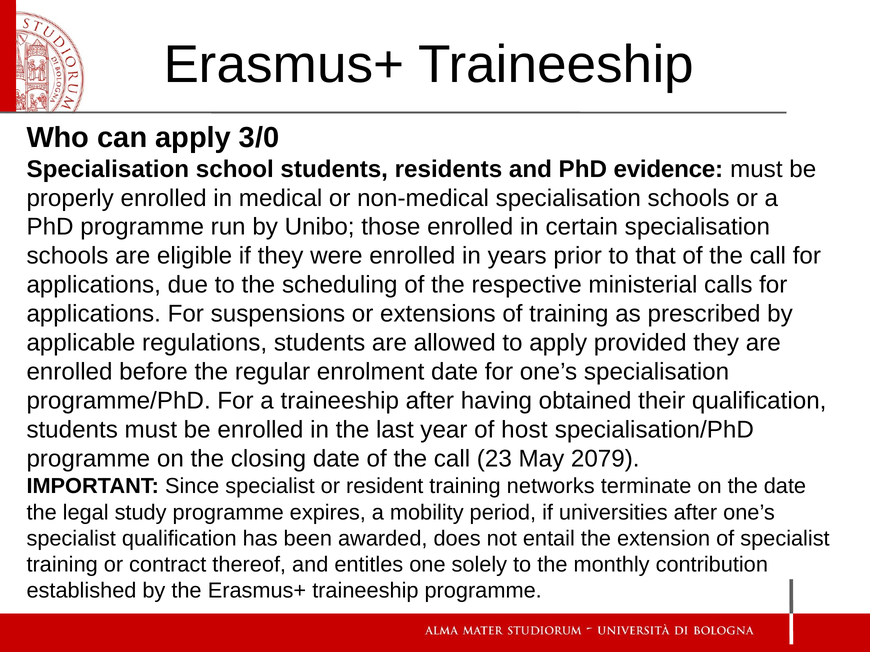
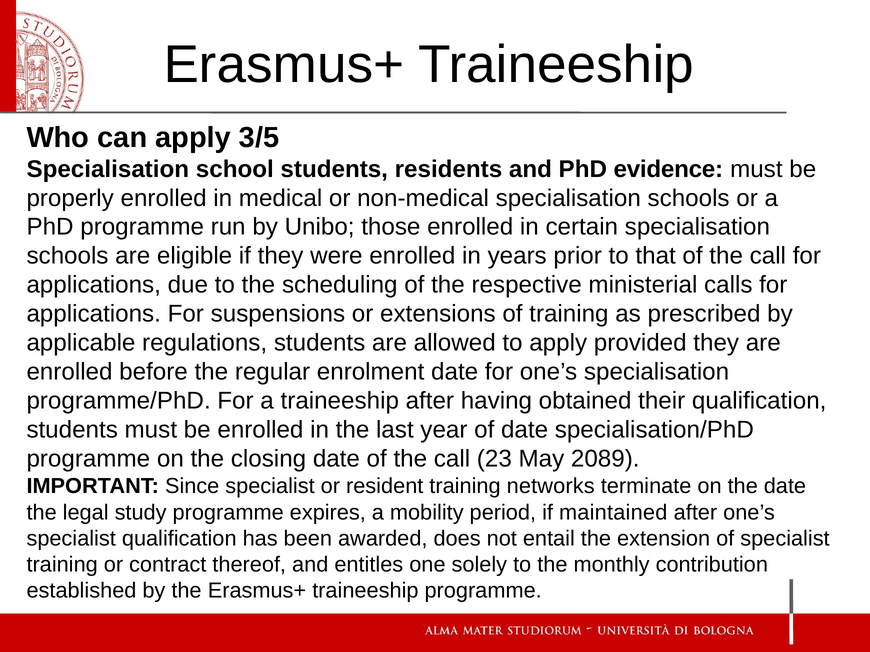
3/0: 3/0 -> 3/5
of host: host -> date
2079: 2079 -> 2089
universities: universities -> maintained
